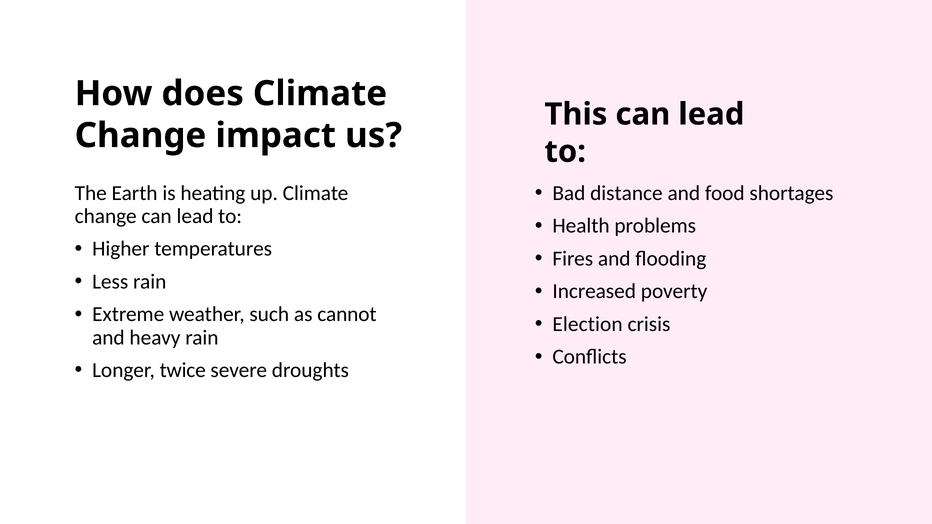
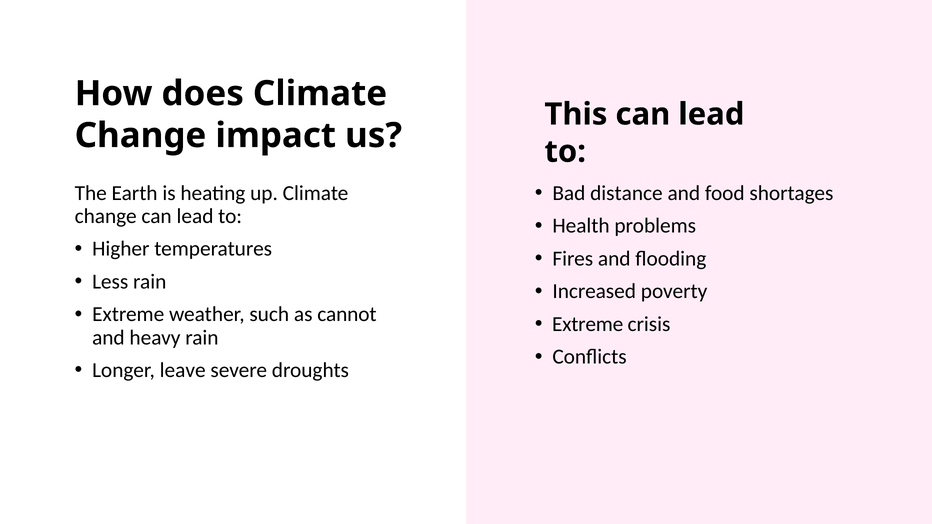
Election at (588, 324): Election -> Extreme
twice: twice -> leave
